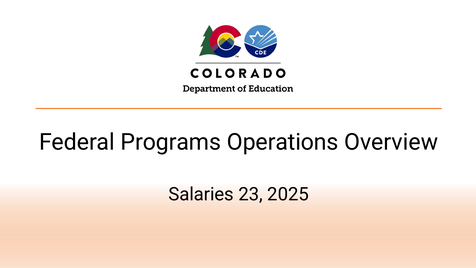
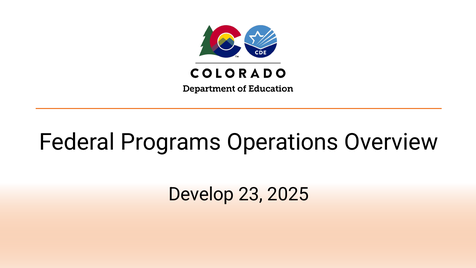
Salaries: Salaries -> Develop
